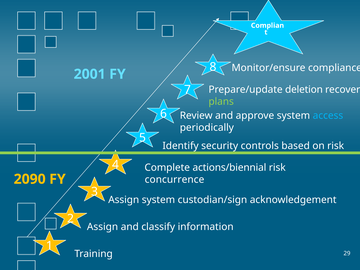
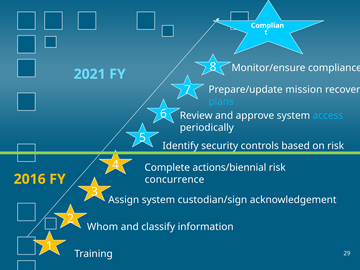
2001: 2001 -> 2021
deletion: deletion -> mission
plans colour: light green -> light blue
2090: 2090 -> 2016
Assign at (103, 227): Assign -> Whom
